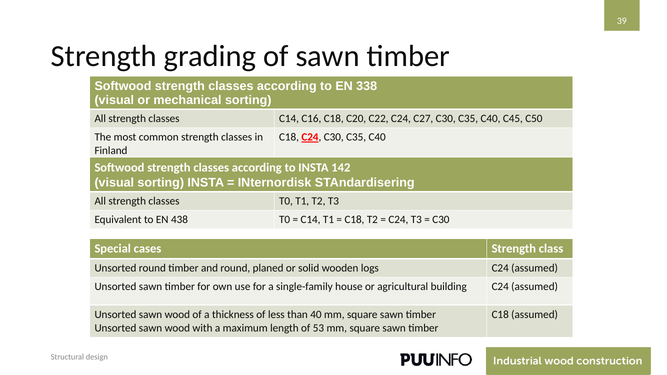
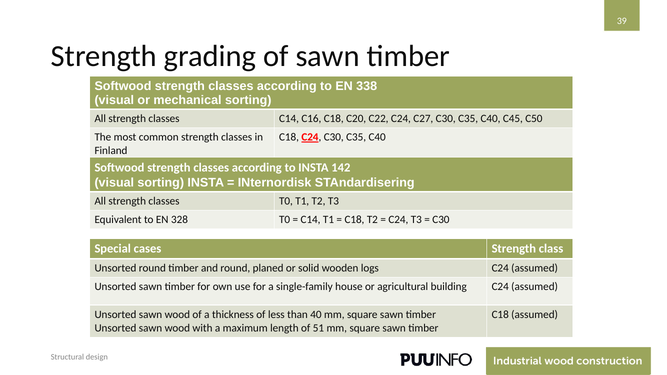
438: 438 -> 328
53: 53 -> 51
